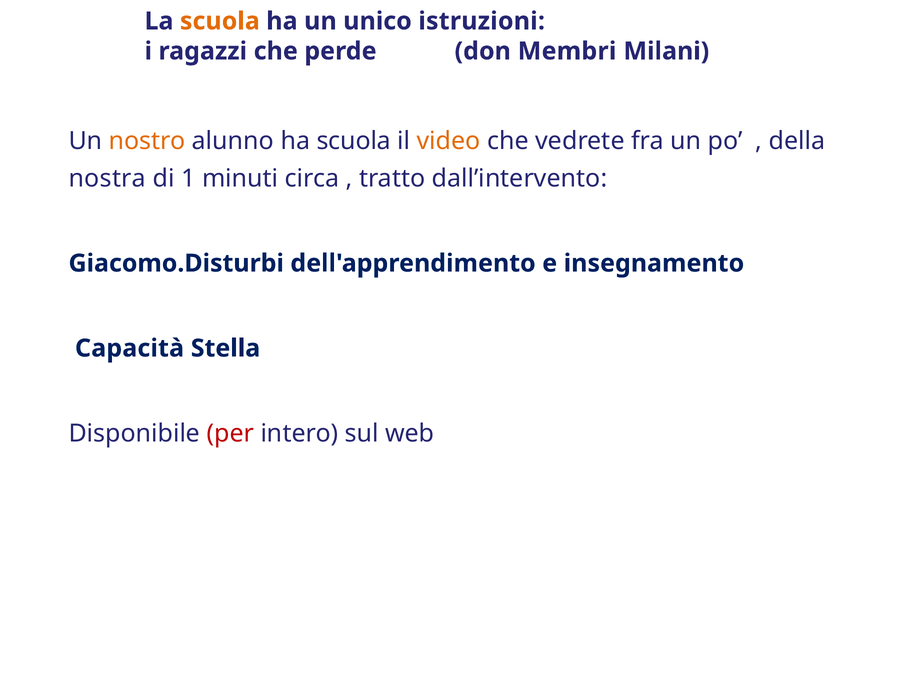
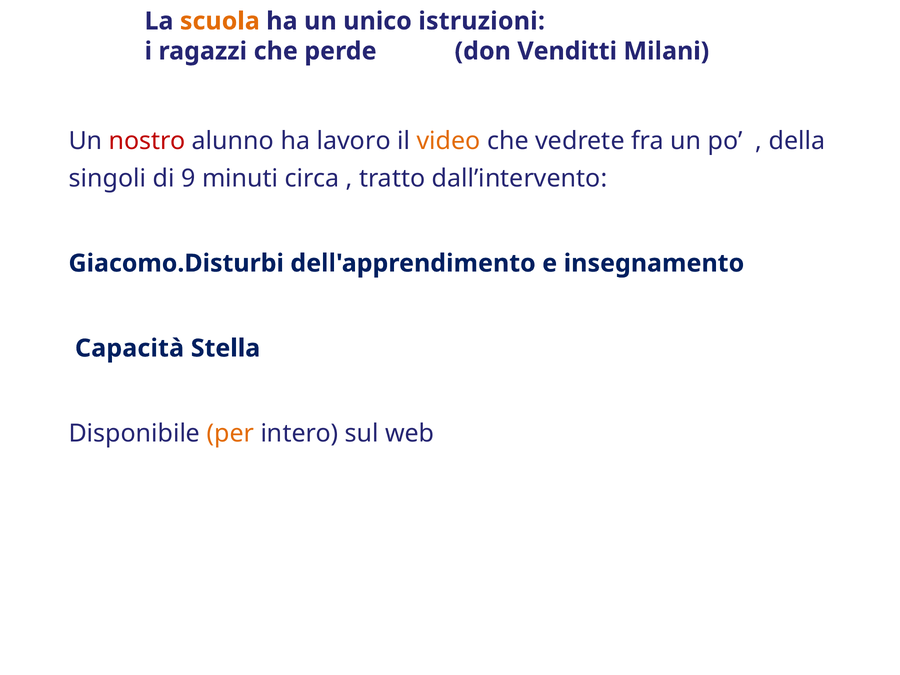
Membri: Membri -> Venditti
nostro colour: orange -> red
ha scuola: scuola -> lavoro
nostra: nostra -> singoli
1: 1 -> 9
per colour: red -> orange
